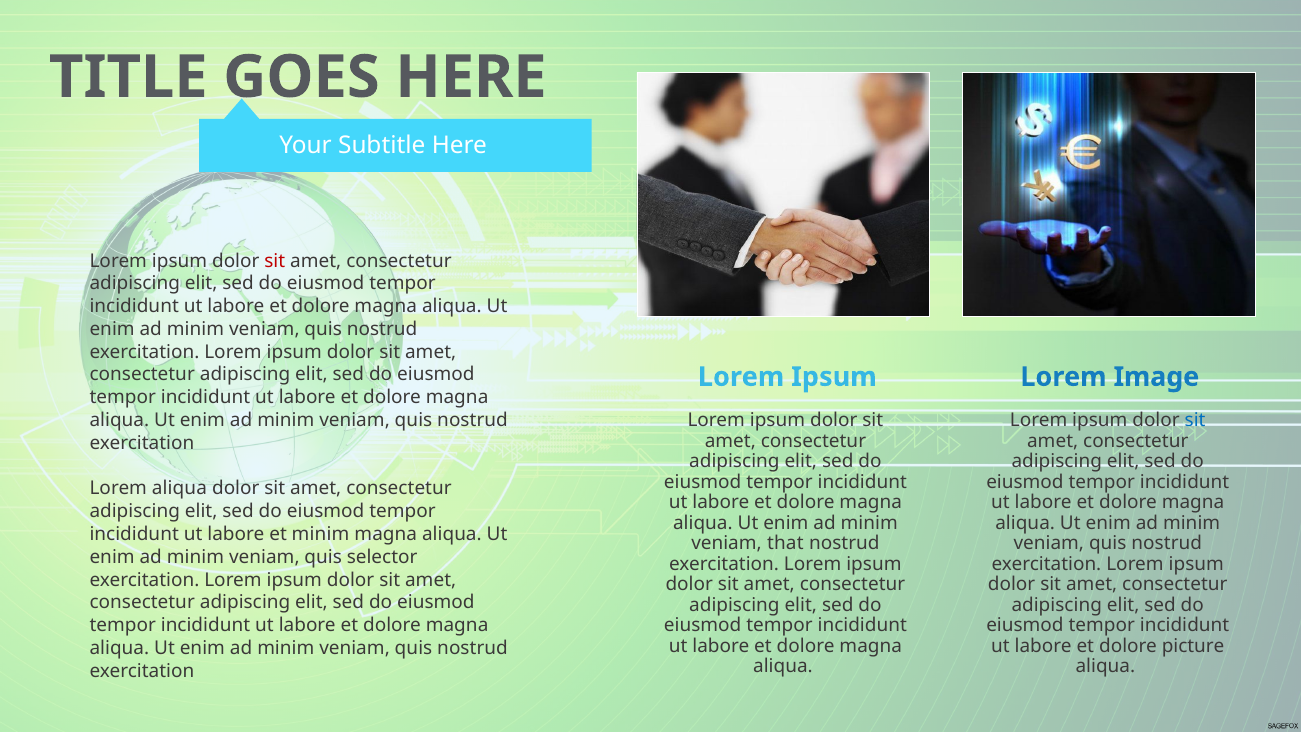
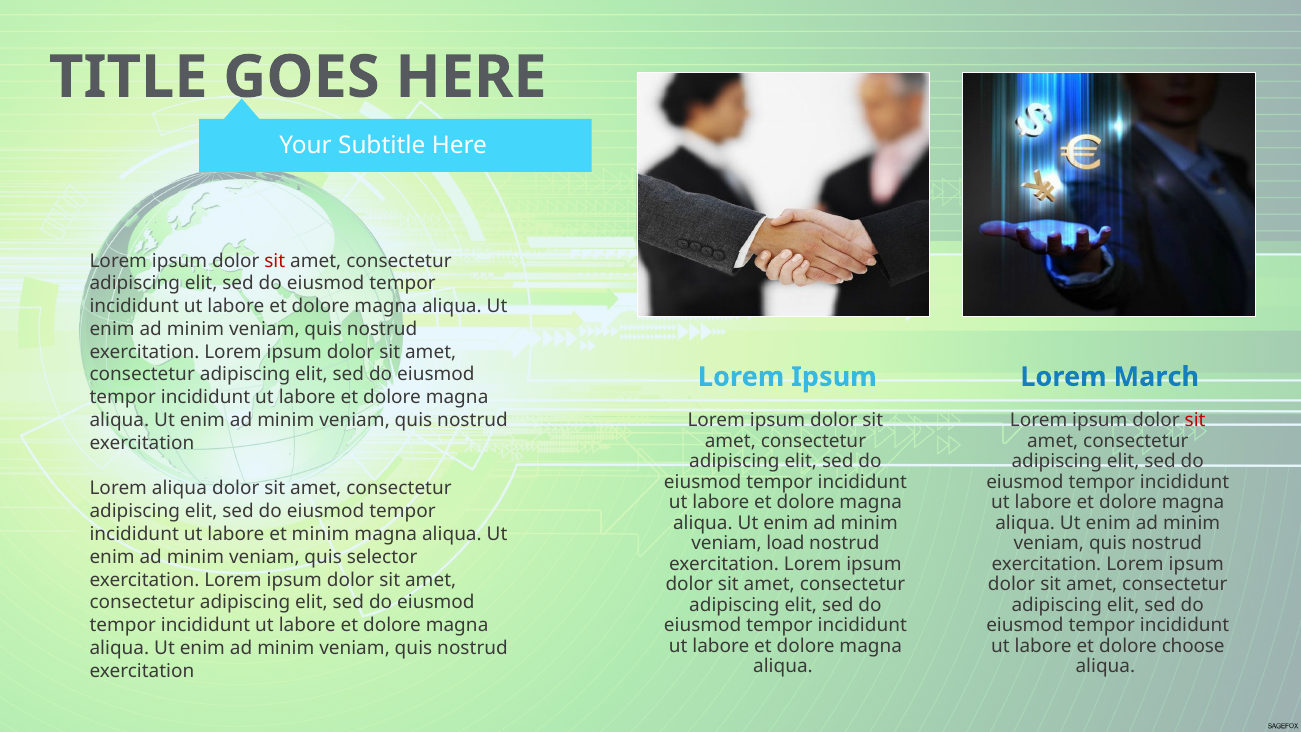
Image: Image -> March
sit at (1195, 420) colour: blue -> red
that: that -> load
picture: picture -> choose
